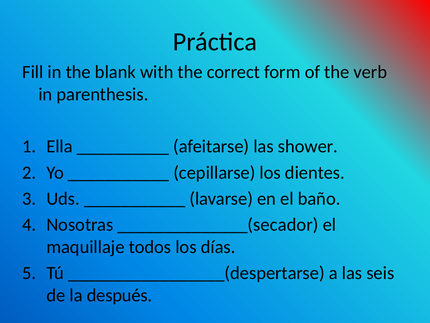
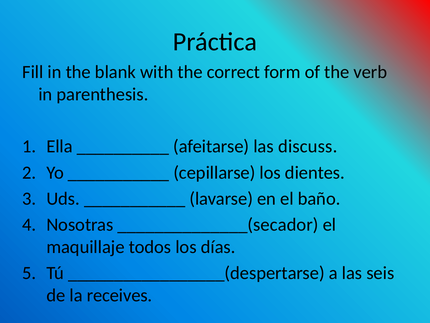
shower: shower -> discuss
después: después -> receives
